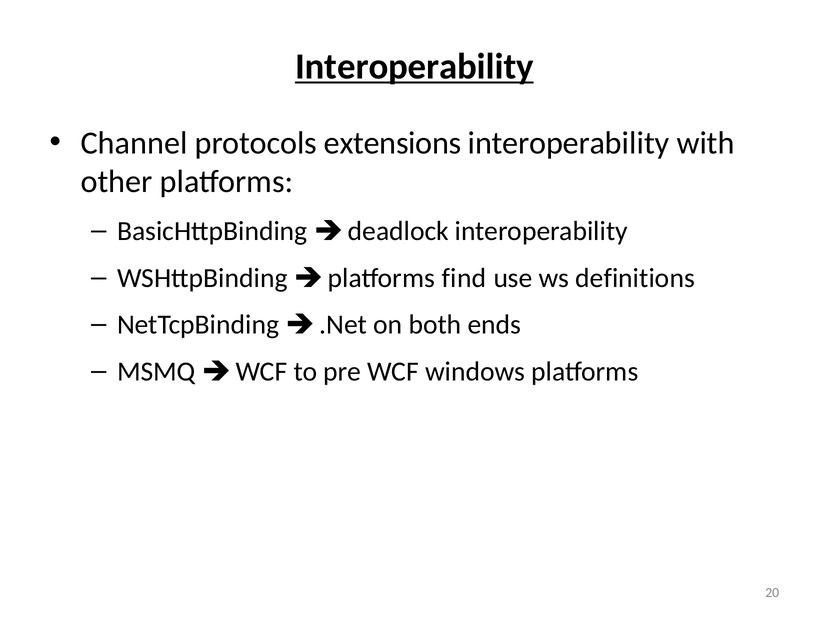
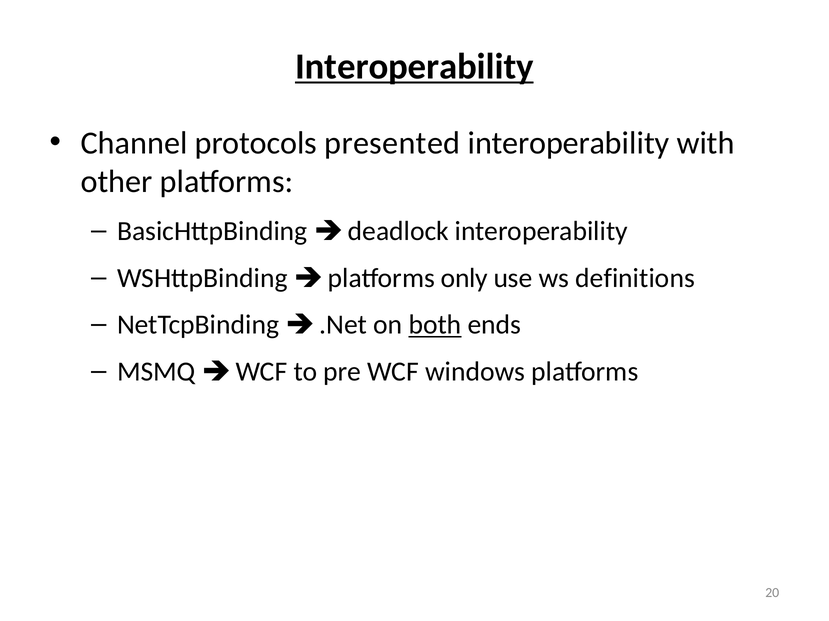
extensions: extensions -> presented
find: find -> only
both underline: none -> present
